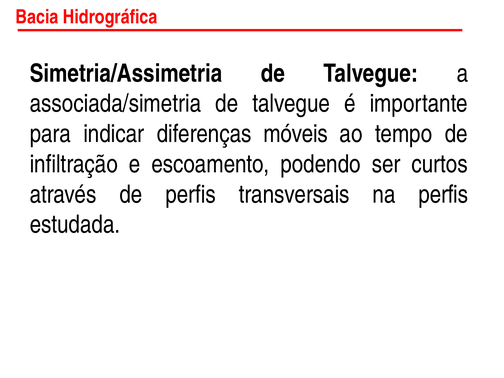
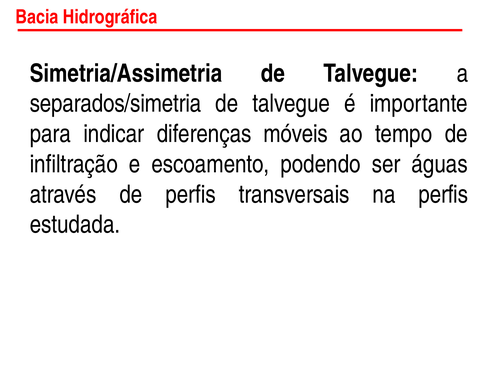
associada/simetria: associada/simetria -> separados/simetria
curtos: curtos -> águas
